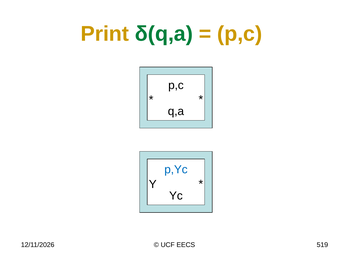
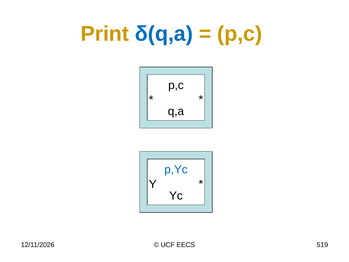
δ(q,a colour: green -> blue
